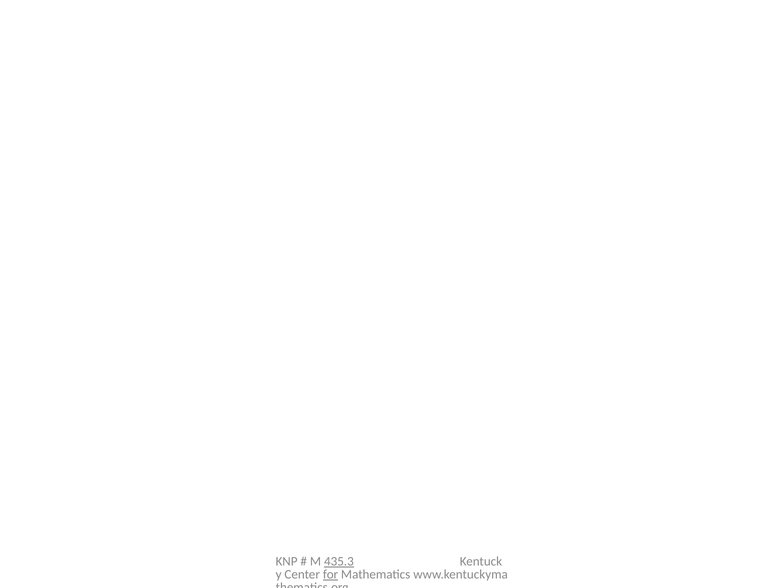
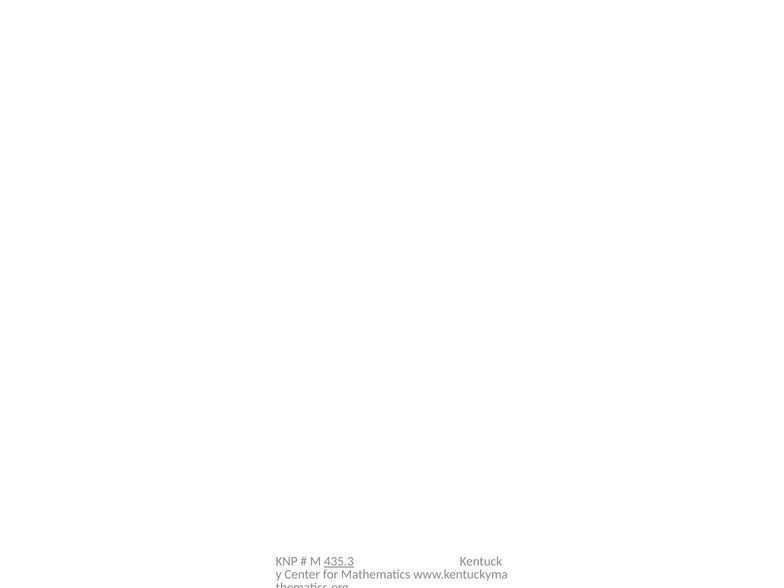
for underline: present -> none
